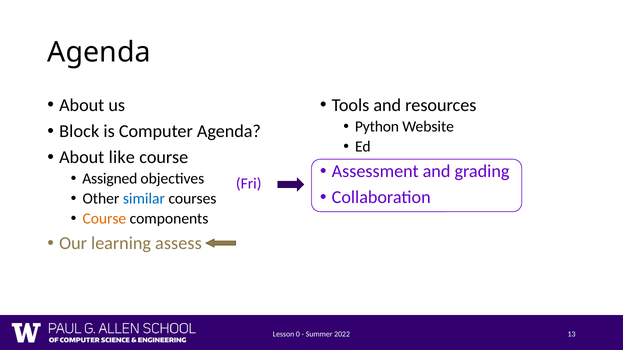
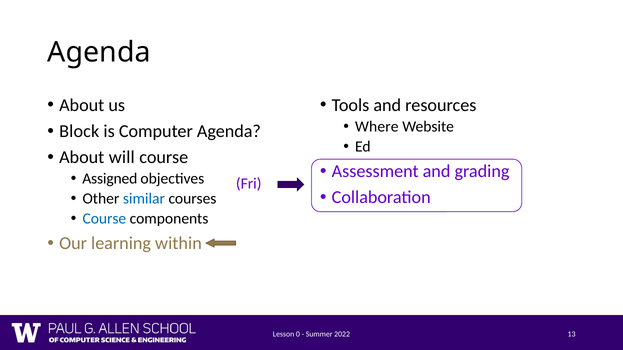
Python: Python -> Where
like: like -> will
Course at (104, 219) colour: orange -> blue
assess: assess -> within
